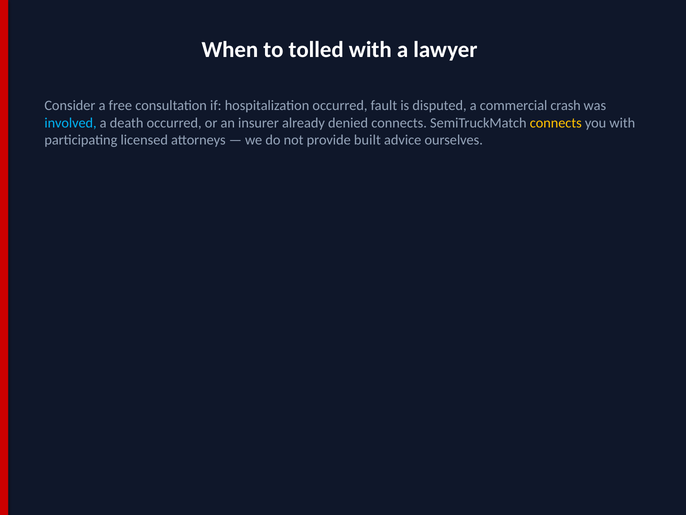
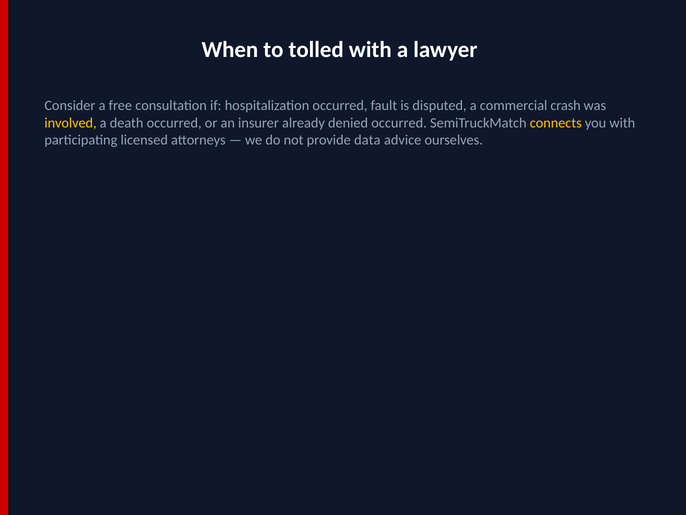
involved colour: light blue -> yellow
denied connects: connects -> occurred
built: built -> data
